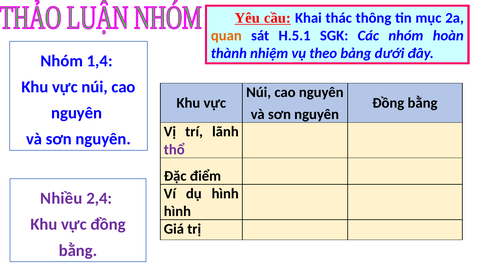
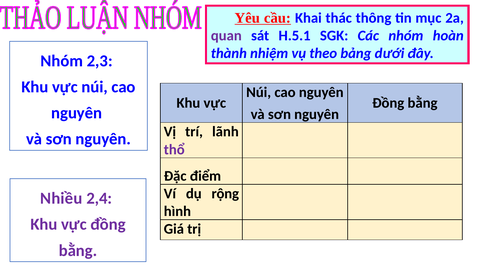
quan colour: orange -> purple
1,4: 1,4 -> 2,3
dụ hình: hình -> rộng
